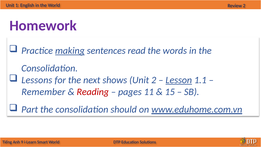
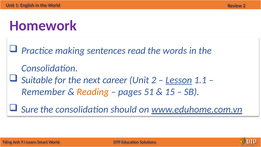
making underline: present -> none
Lessons: Lessons -> Suitable
shows: shows -> career
Reading colour: red -> orange
11: 11 -> 51
Part: Part -> Sure
